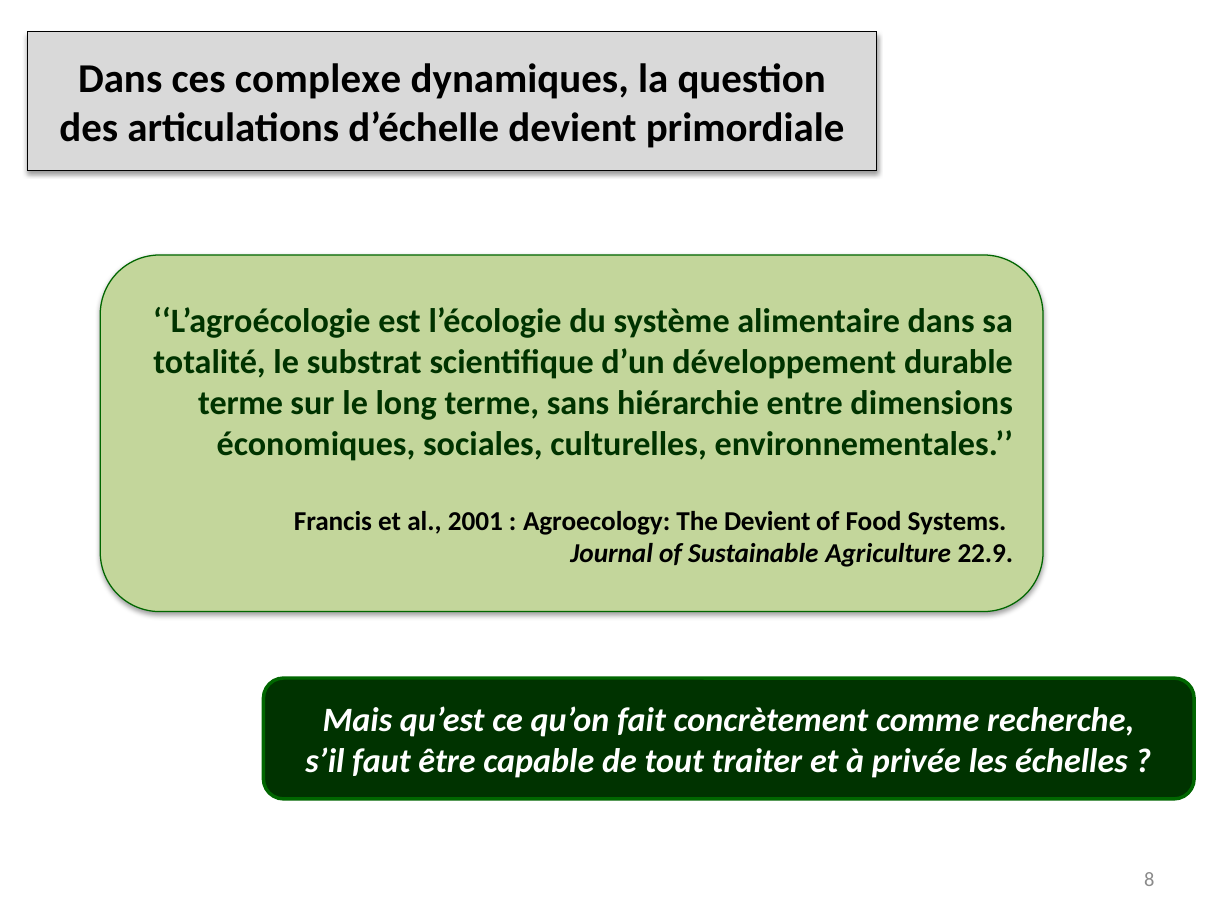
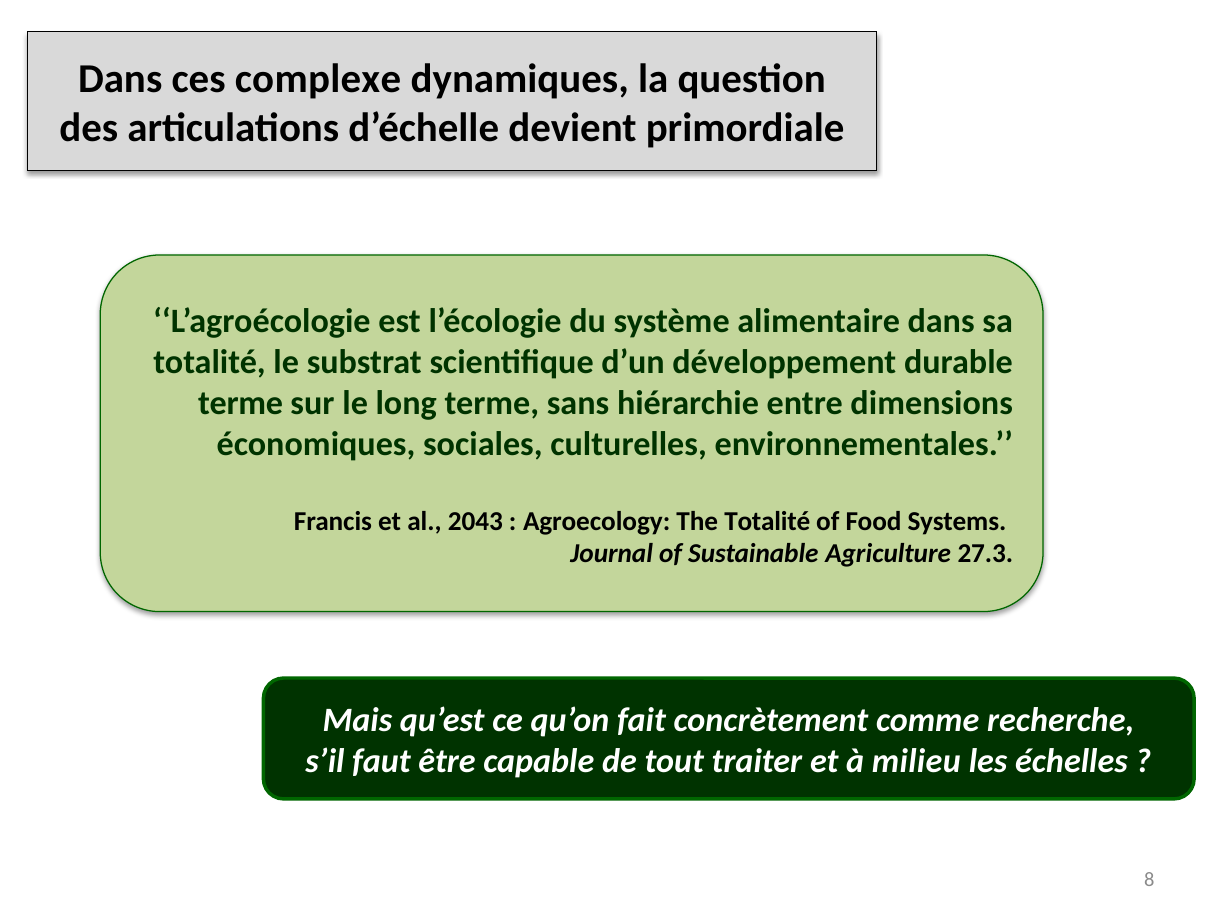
2001: 2001 -> 2043
The Devient: Devient -> Totalité
22.9: 22.9 -> 27.3
privée: privée -> milieu
